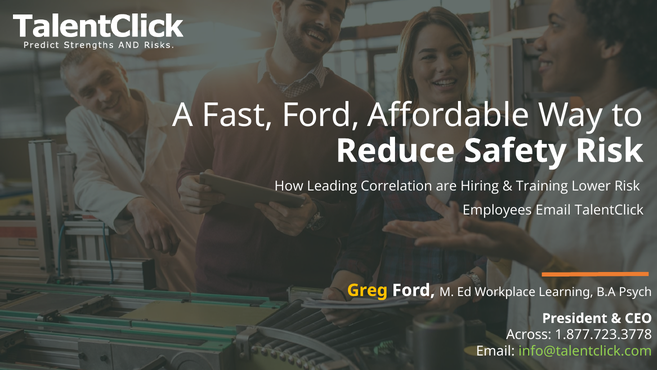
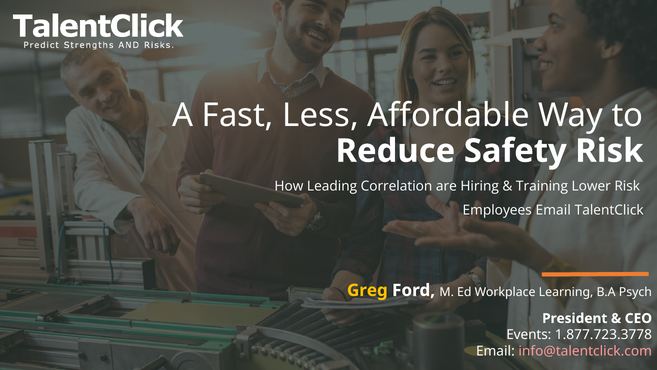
Fast Ford: Ford -> Less
Across: Across -> Events
info@talentclick.com colour: light green -> pink
